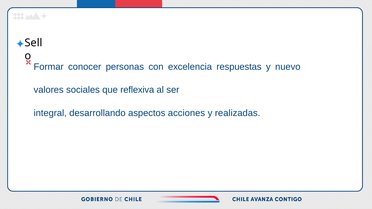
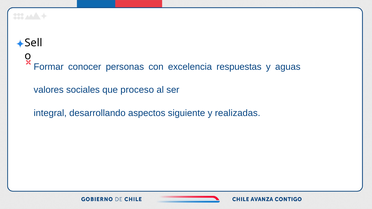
nuevo: nuevo -> aguas
reflexiva: reflexiva -> proceso
acciones: acciones -> siguiente
